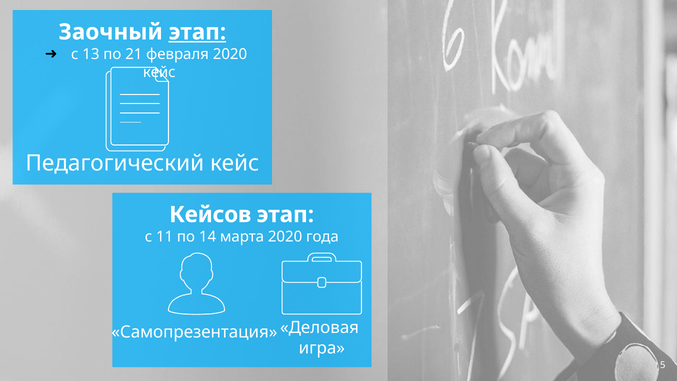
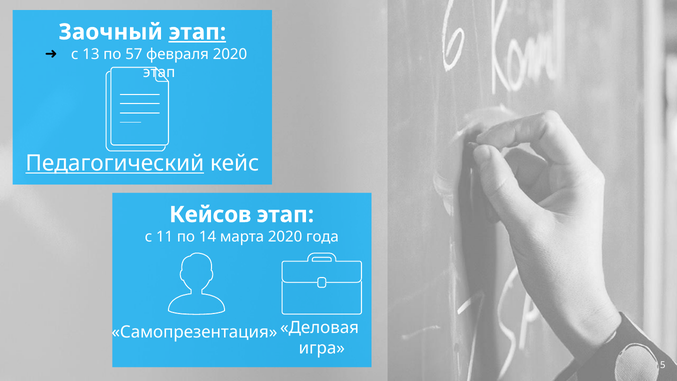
21: 21 -> 57
кейс at (159, 72): кейс -> этап
Педагогический underline: none -> present
